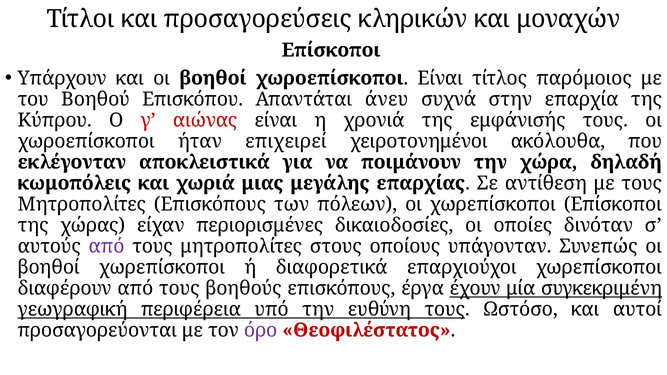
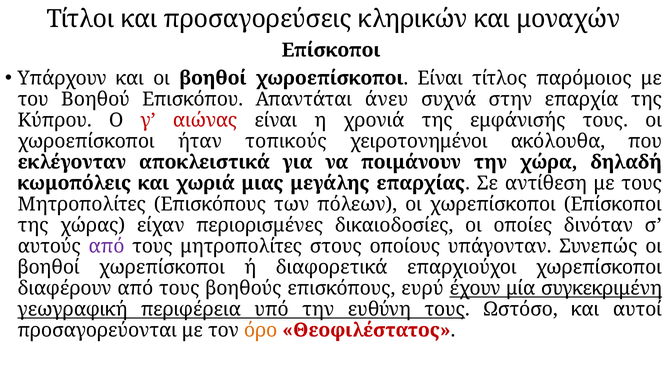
επιχειρεί: επιχειρεί -> τοπικούς
έργα: έργα -> ευρύ
όρο colour: purple -> orange
